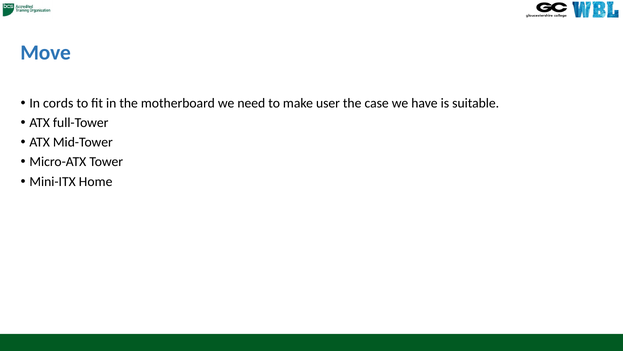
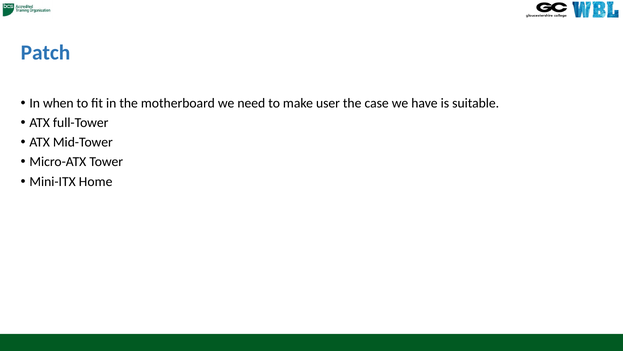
Move: Move -> Patch
cords: cords -> when
